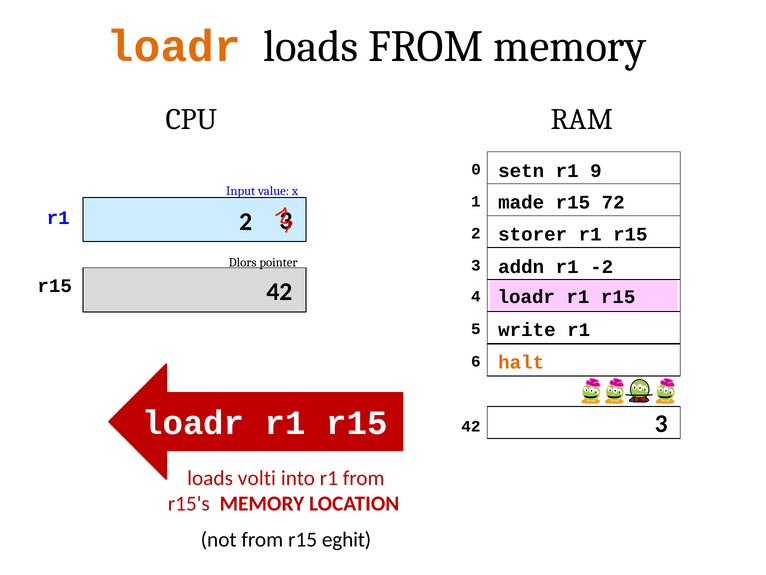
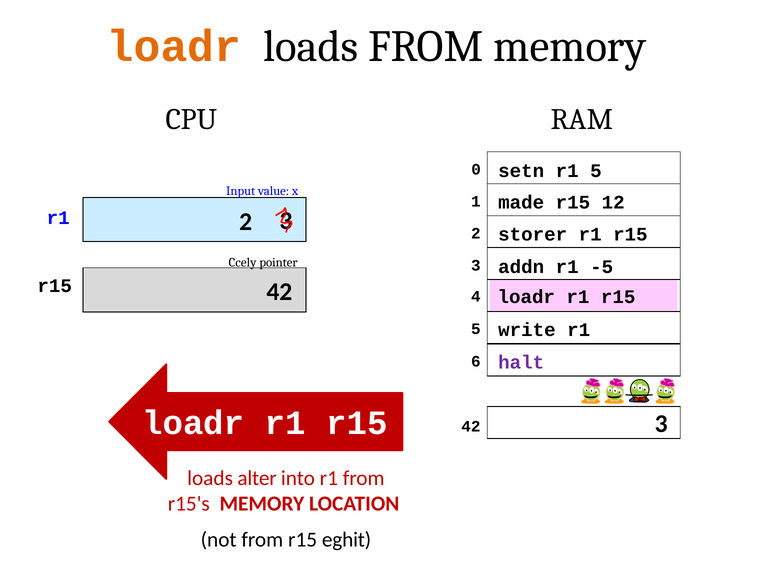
r1 9: 9 -> 5
72: 72 -> 12
Dlors: Dlors -> Ccely
-2: -2 -> -5
halt colour: orange -> purple
volti: volti -> alter
